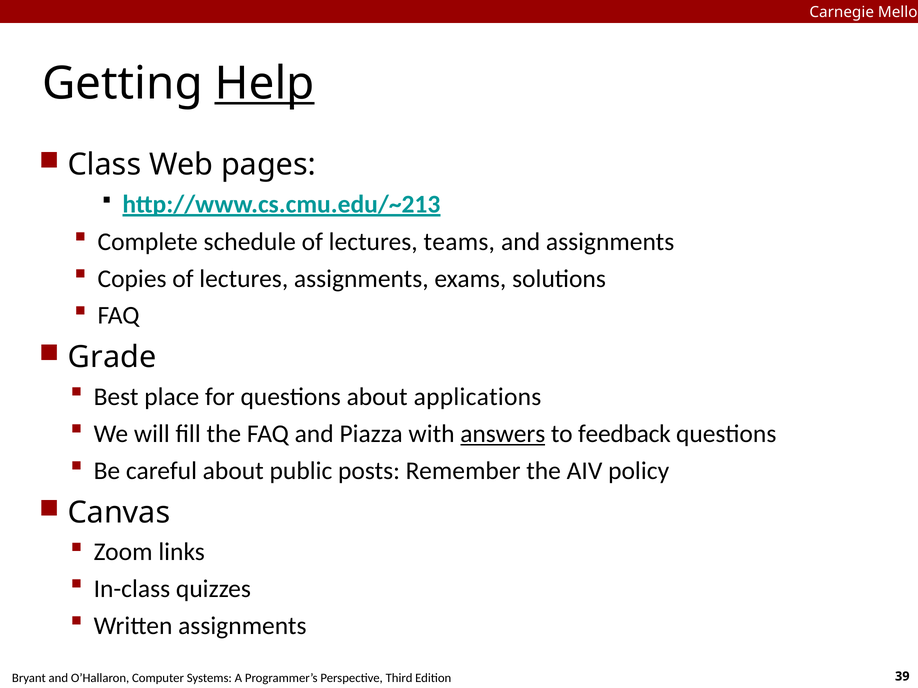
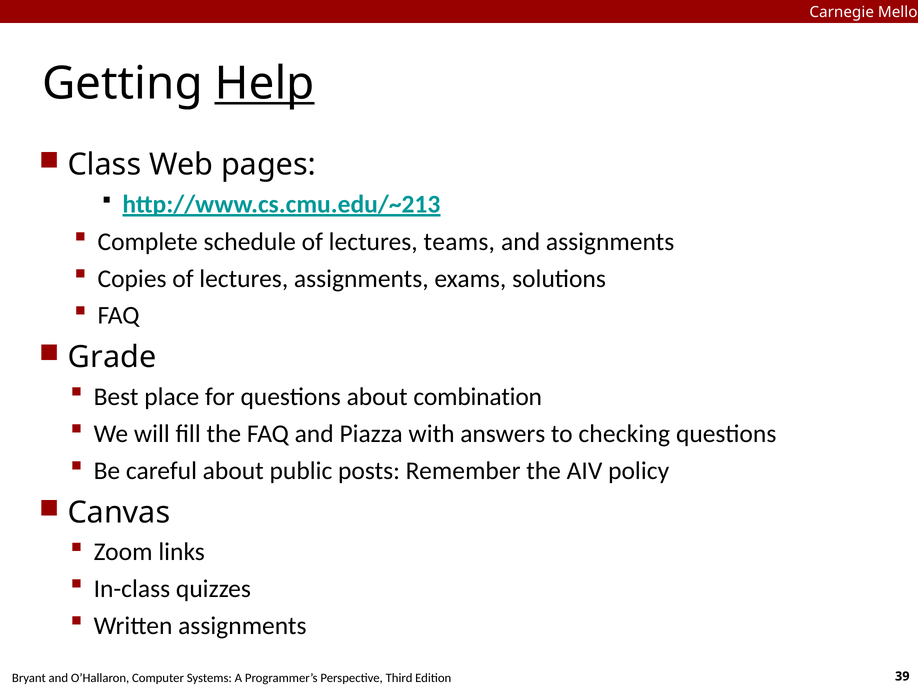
applications: applications -> combination
answers underline: present -> none
feedback: feedback -> checking
